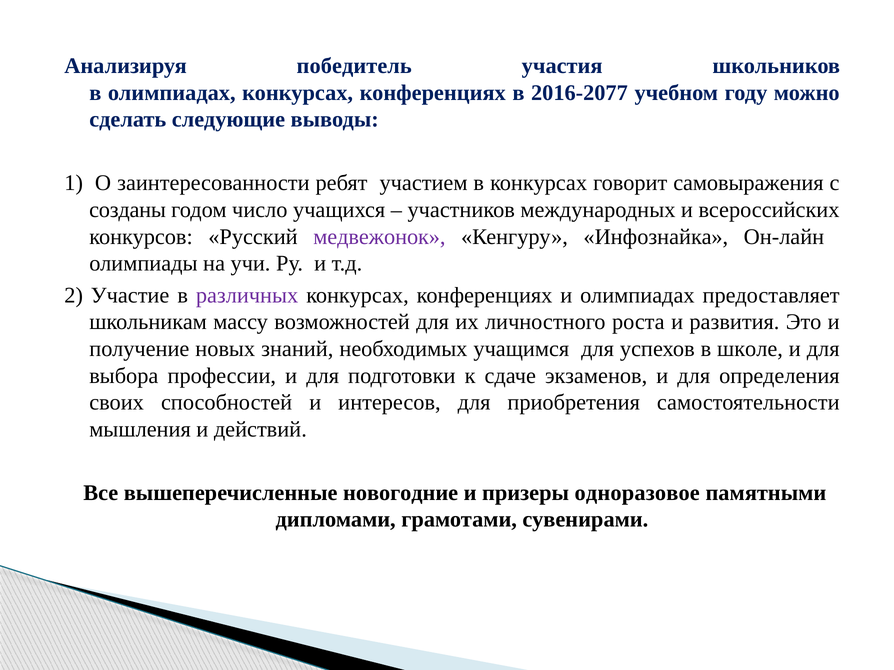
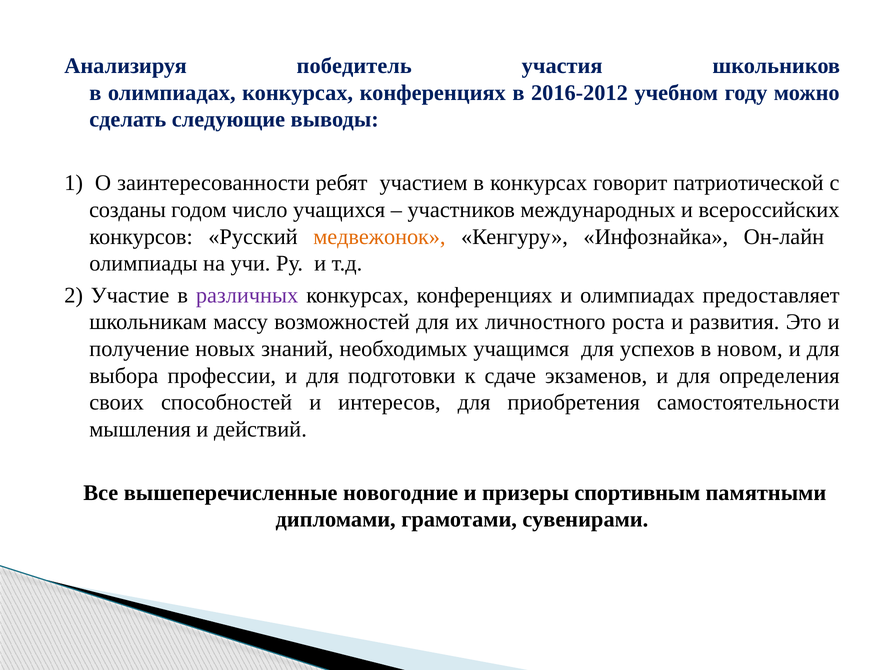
2016-2077: 2016-2077 -> 2016-2012
самовыражения: самовыражения -> патриотической
медвежонок colour: purple -> orange
школе: школе -> новом
одноразовое: одноразовое -> спортивным
